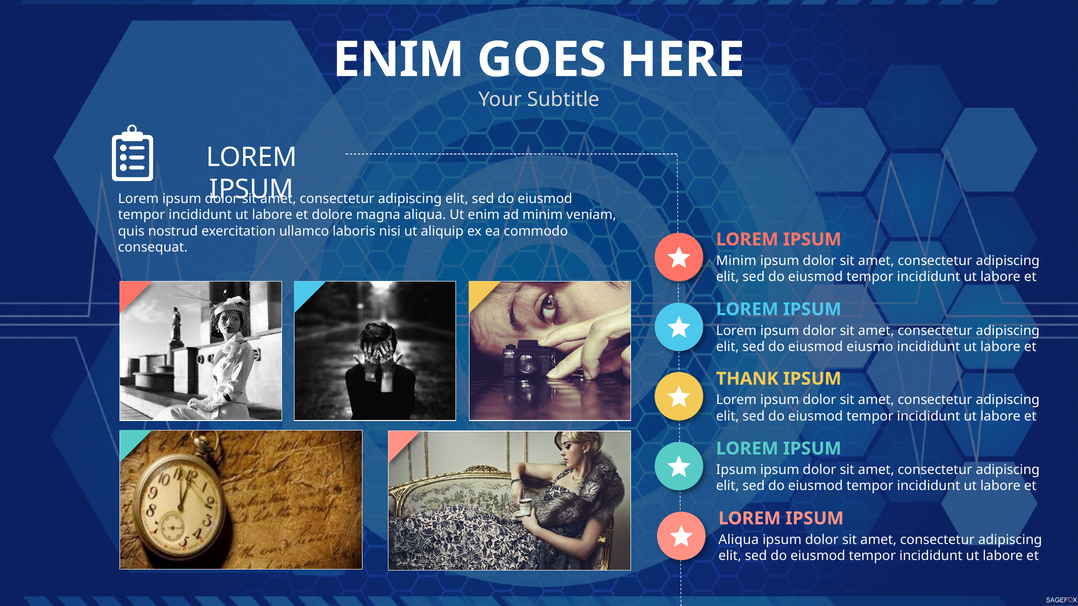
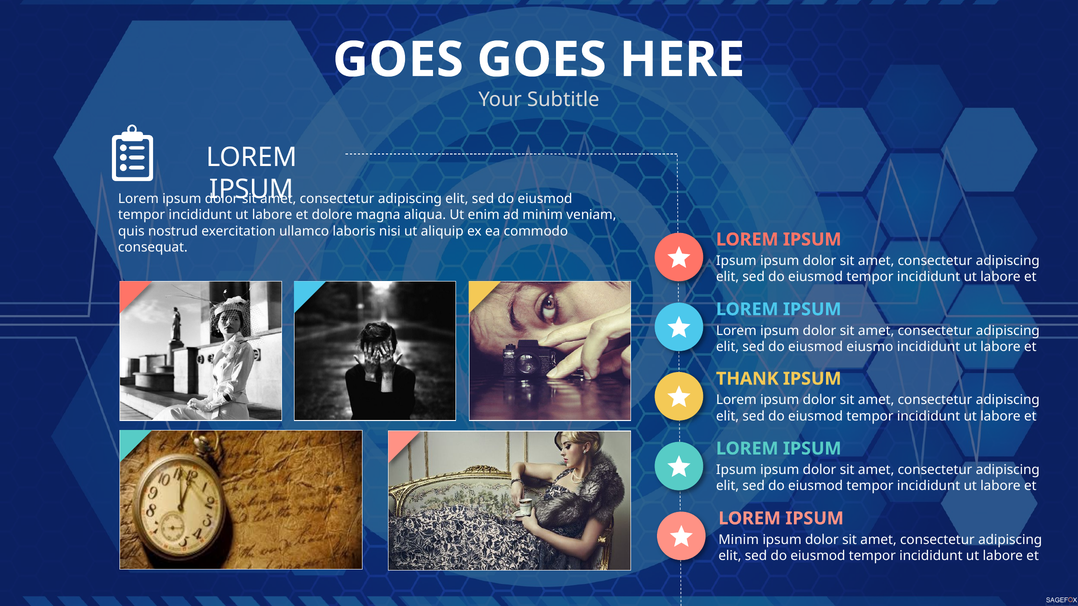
ENIM at (399, 60): ENIM -> GOES
Minim at (736, 261): Minim -> Ipsum
Aliqua at (739, 540): Aliqua -> Minim
